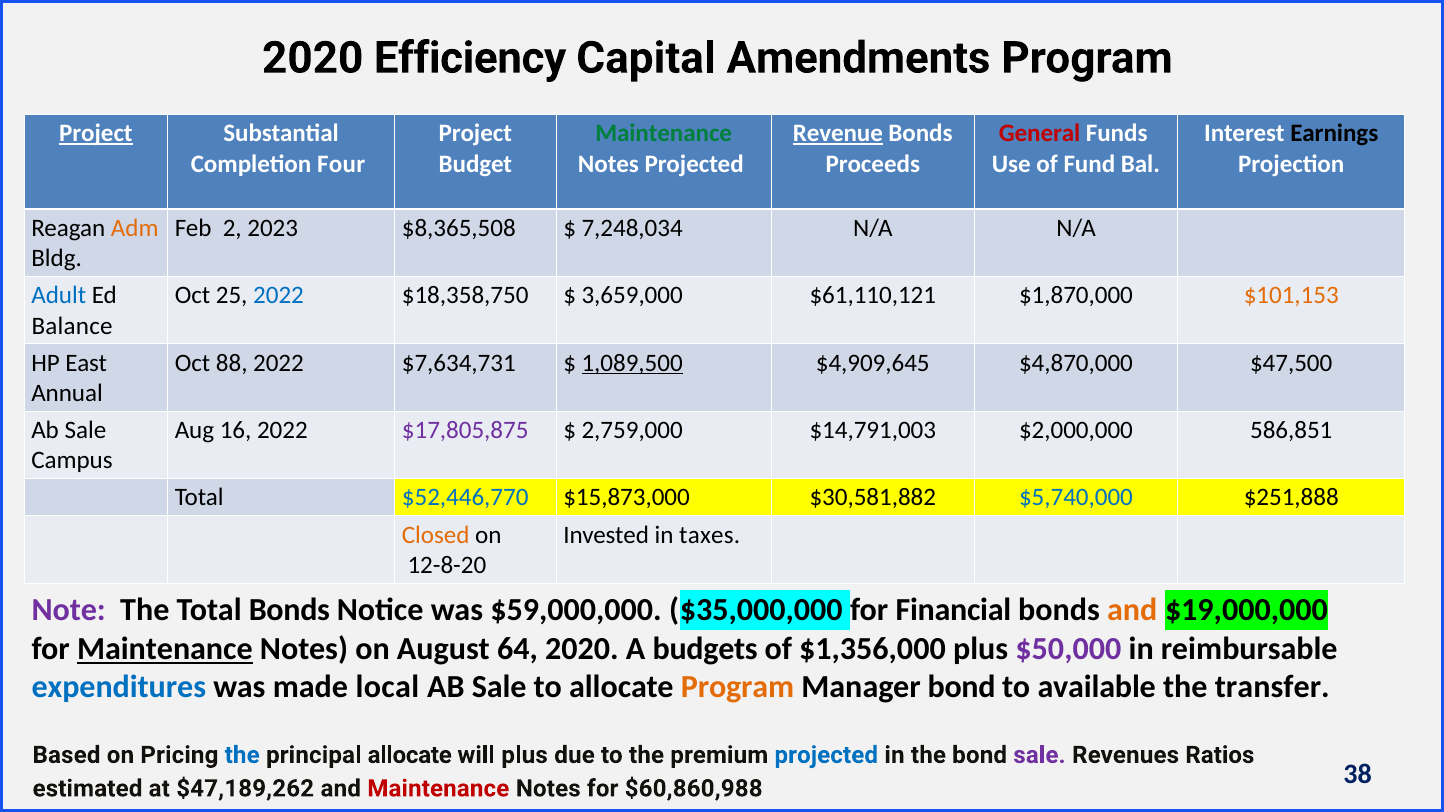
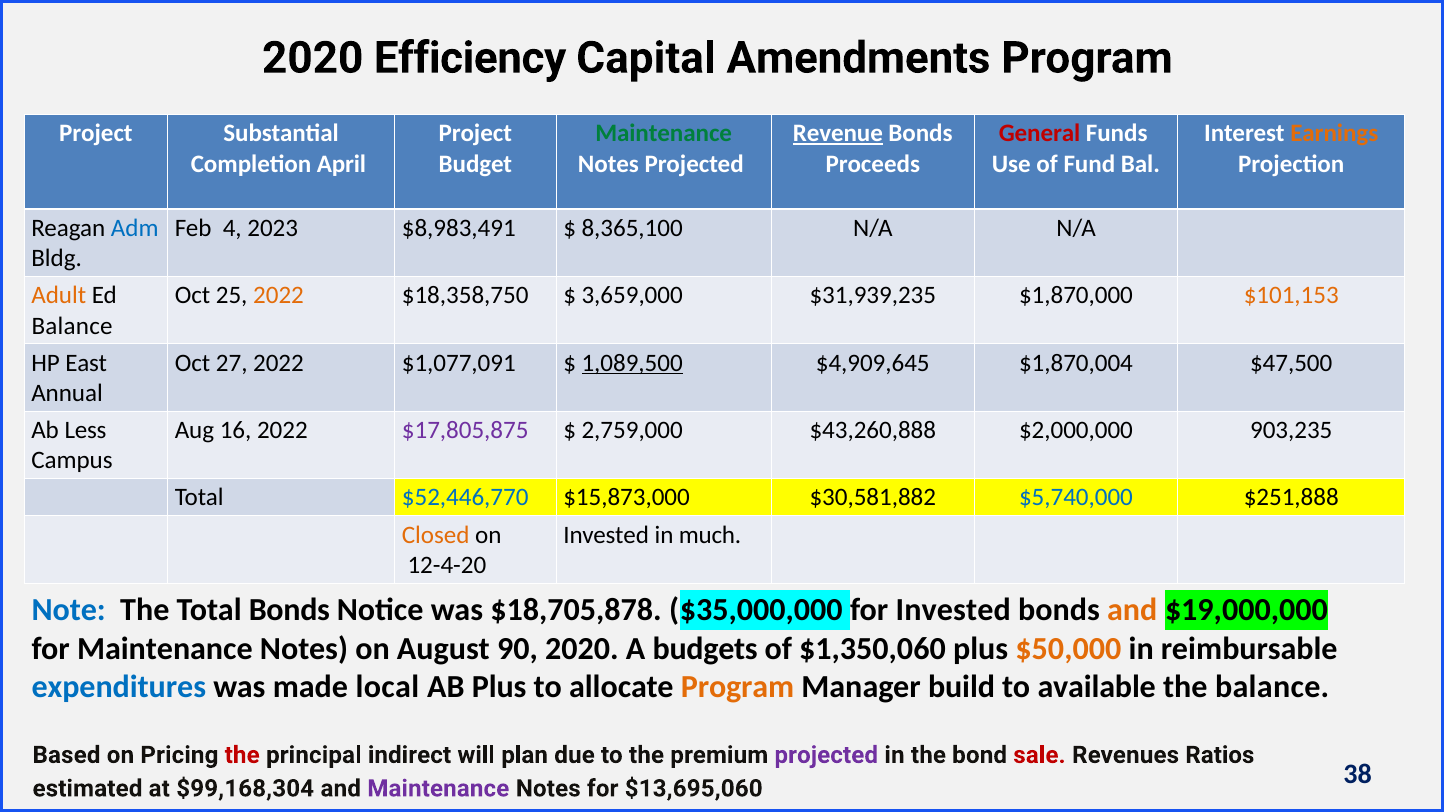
Project at (96, 133) underline: present -> none
Earnings colour: black -> orange
Four: Four -> April
Adm colour: orange -> blue
2: 2 -> 4
$8,365,508: $8,365,508 -> $8,983,491
7,248,034: 7,248,034 -> 8,365,100
Adult colour: blue -> orange
2022 at (279, 296) colour: blue -> orange
$61,110,121: $61,110,121 -> $31,939,235
88: 88 -> 27
$7,634,731: $7,634,731 -> $1,077,091
$4,870,000: $4,870,000 -> $1,870,004
Sale at (85, 430): Sale -> Less
$14,791,003: $14,791,003 -> $43,260,888
586,851: 586,851 -> 903,235
taxes: taxes -> much
12-8-20: 12-8-20 -> 12-4-20
Note colour: purple -> blue
$59,000,000: $59,000,000 -> $18,705,878
for Financial: Financial -> Invested
Maintenance at (165, 649) underline: present -> none
64: 64 -> 90
$1,356,000: $1,356,000 -> $1,350,060
$50,000 colour: purple -> orange
Sale at (499, 688): Sale -> Plus
Manager bond: bond -> build
the transfer: transfer -> balance
the at (242, 755) colour: blue -> red
principal allocate: allocate -> indirect
will plus: plus -> plan
projected at (826, 755) colour: blue -> purple
sale at (1039, 755) colour: purple -> red
$47,189,262: $47,189,262 -> $99,168,304
Maintenance at (438, 789) colour: red -> purple
$60,860,988: $60,860,988 -> $13,695,060
